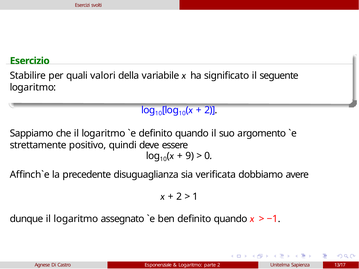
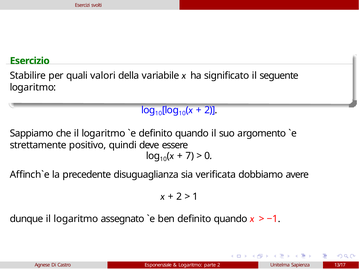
9: 9 -> 7
